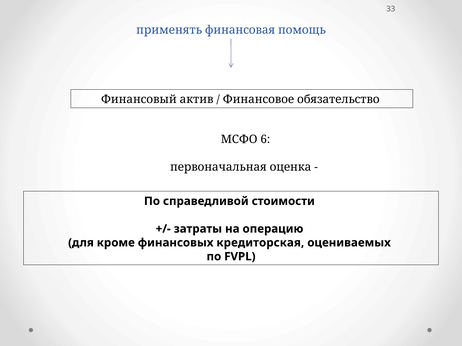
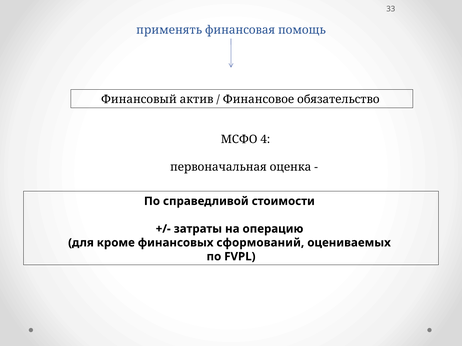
6: 6 -> 4
кредиторская: кредиторская -> сформований
